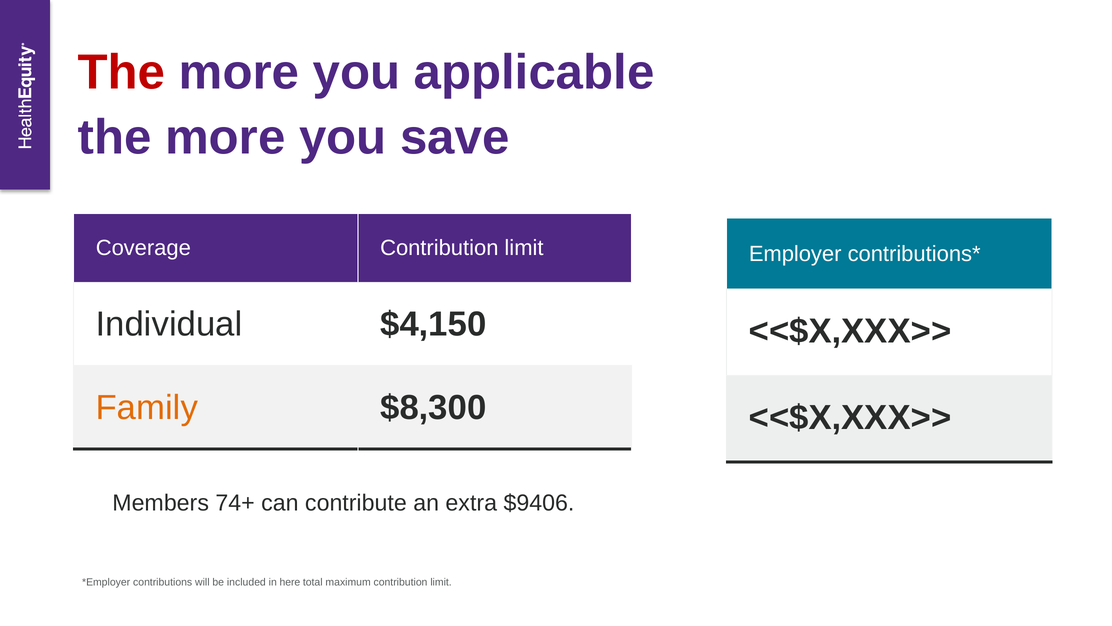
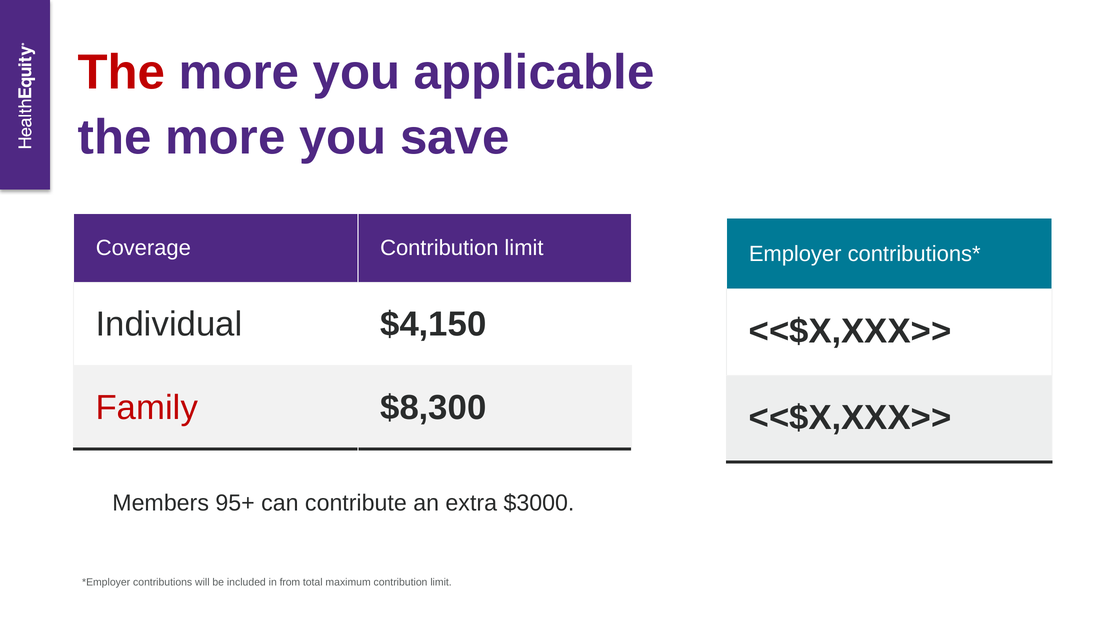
Family colour: orange -> red
74+: 74+ -> 95+
$9406: $9406 -> $3000
here: here -> from
